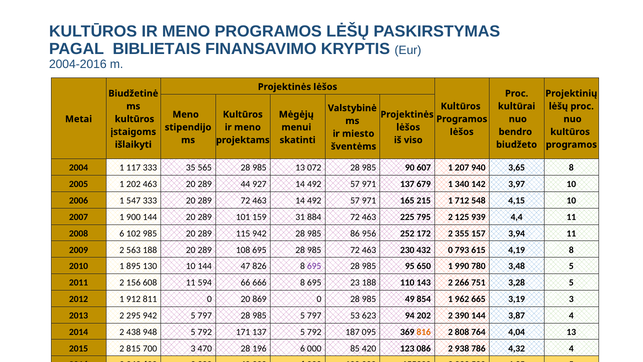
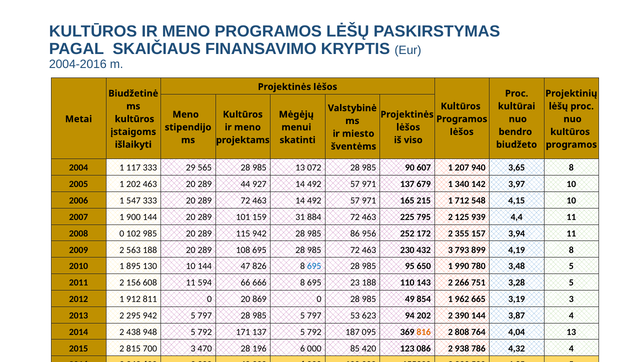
BIBLIETAIS: BIBLIETAIS -> SKAIČIAUS
35: 35 -> 29
2008 6: 6 -> 0
432 0: 0 -> 3
615: 615 -> 899
695 at (314, 266) colour: purple -> blue
